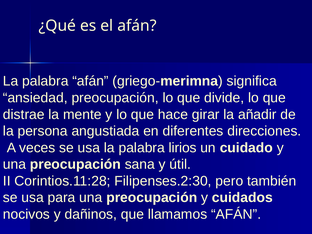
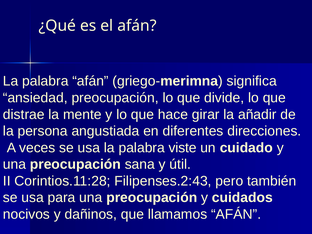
lirios: lirios -> viste
Filipenses.2:30: Filipenses.2:30 -> Filipenses.2:43
